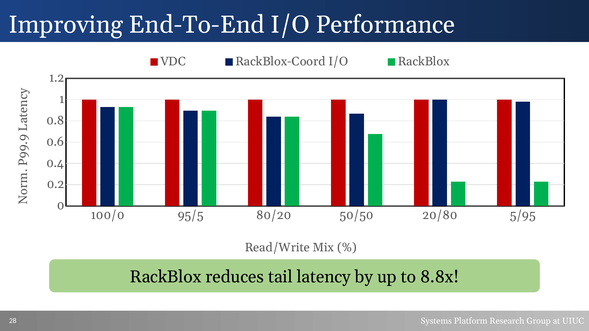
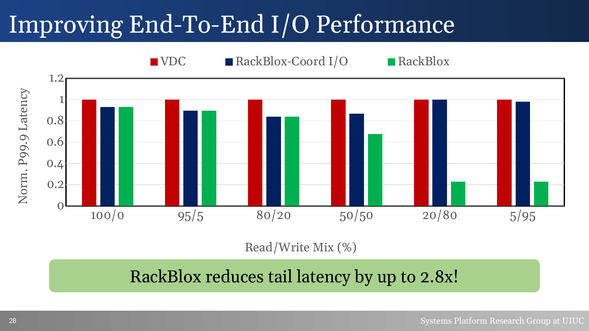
8.8x: 8.8x -> 2.8x
